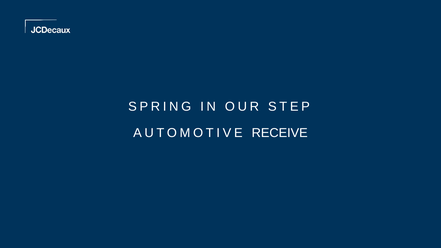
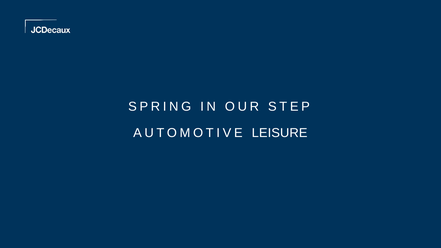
RECEIVE: RECEIVE -> LEISURE
